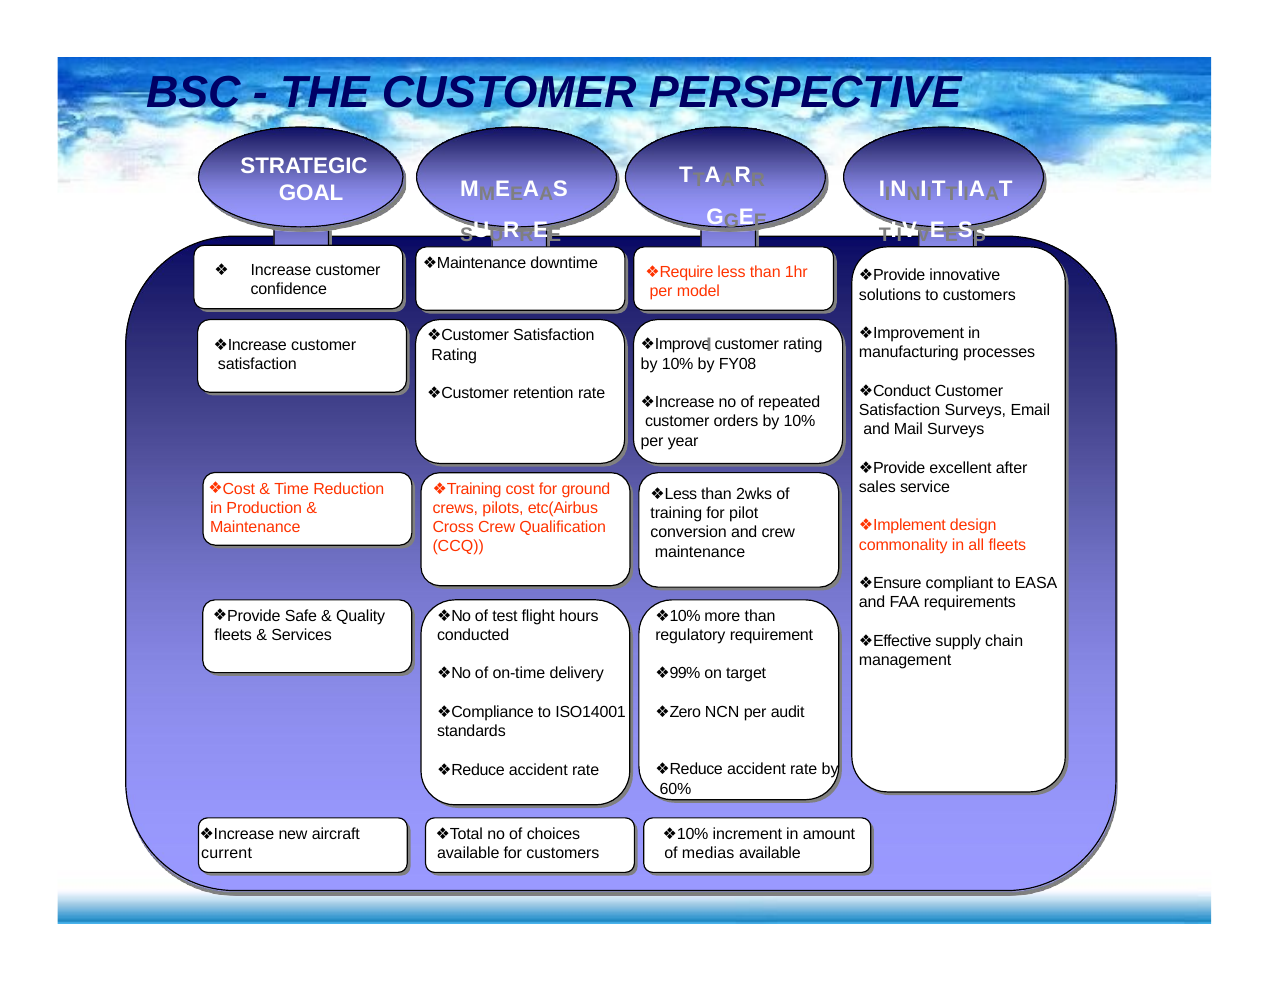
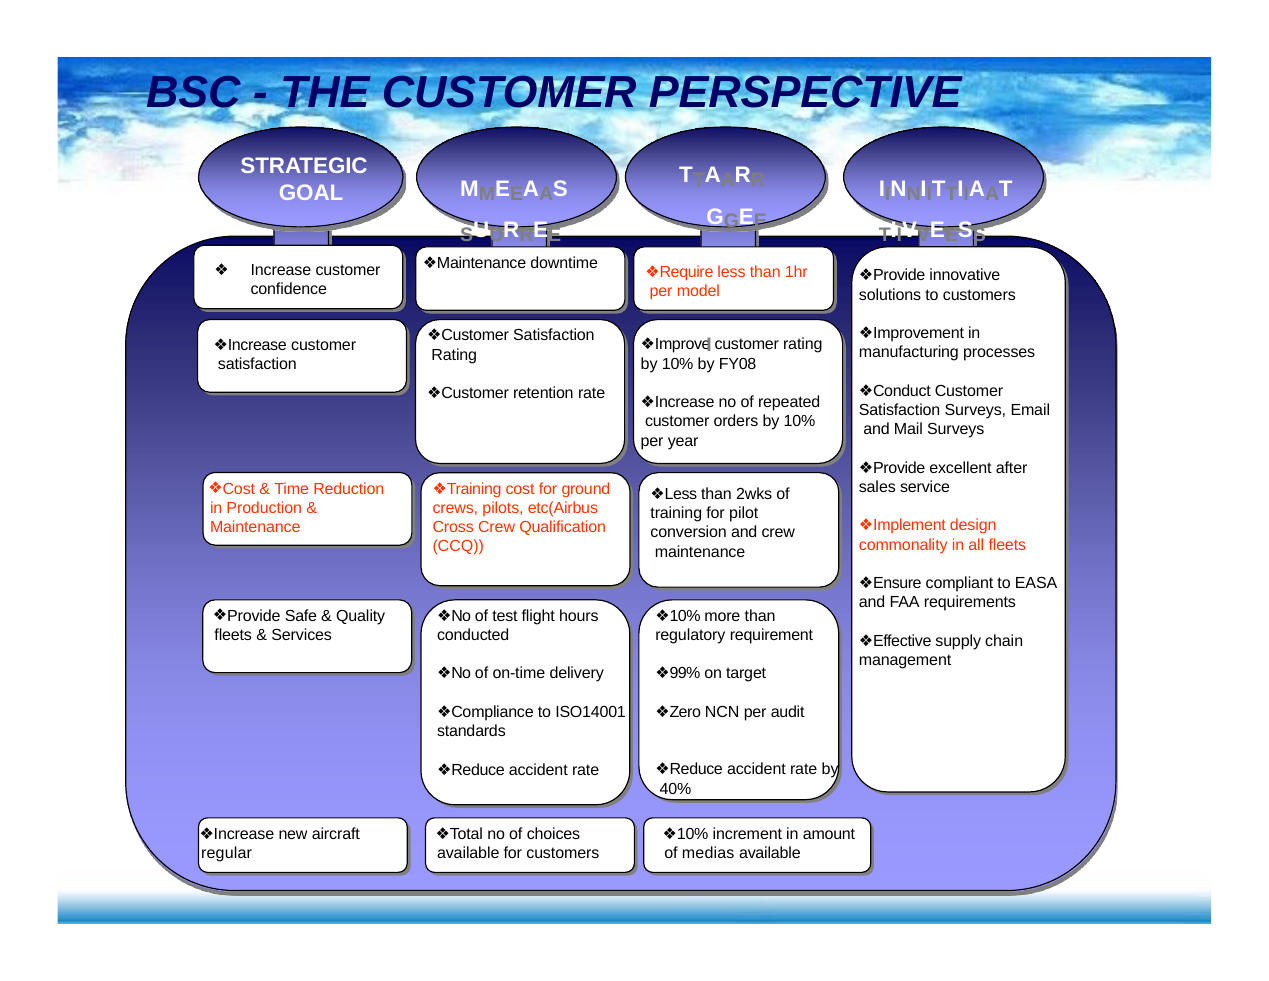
60%: 60% -> 40%
current: current -> regular
